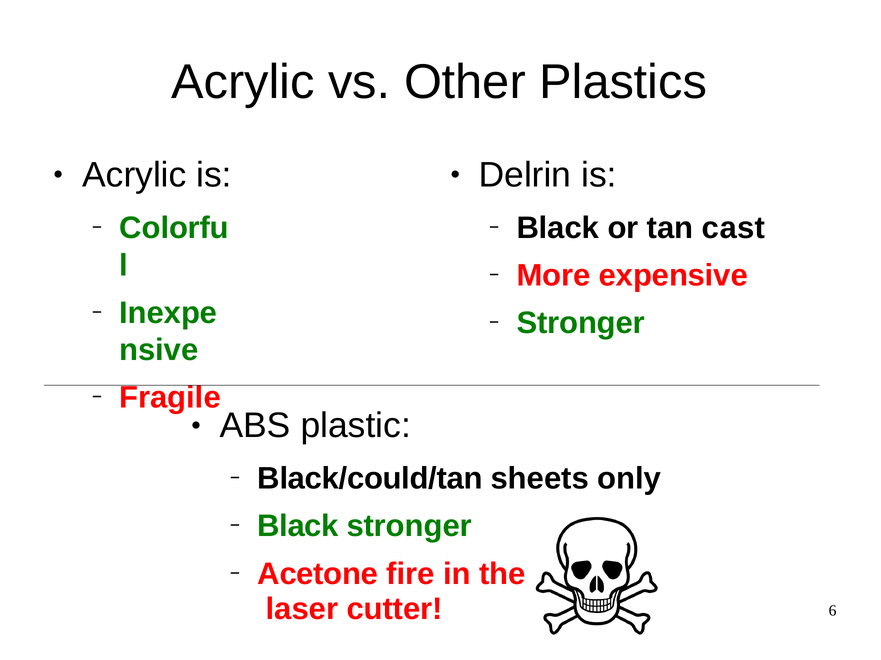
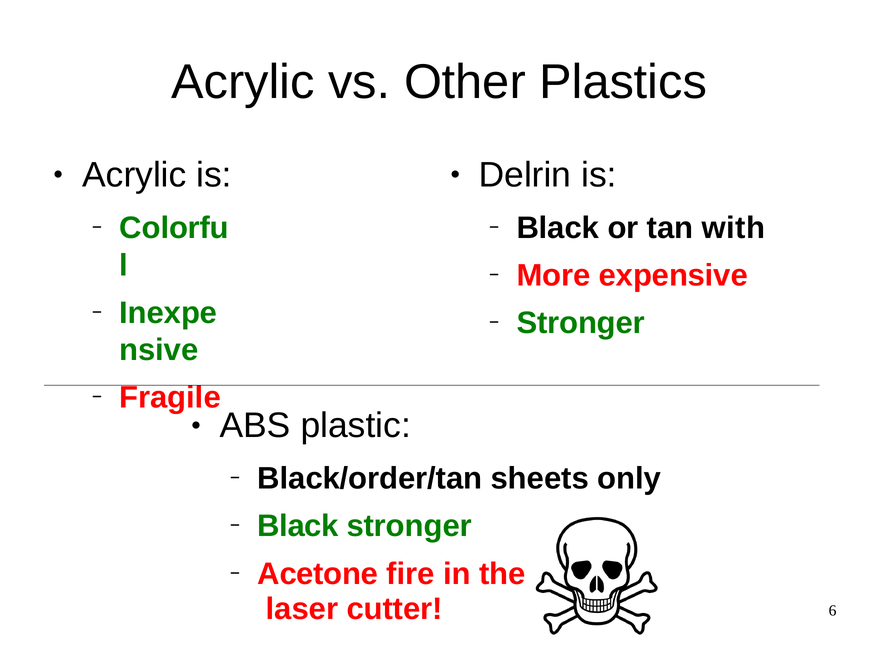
cast: cast -> with
Black/could/tan: Black/could/tan -> Black/order/tan
